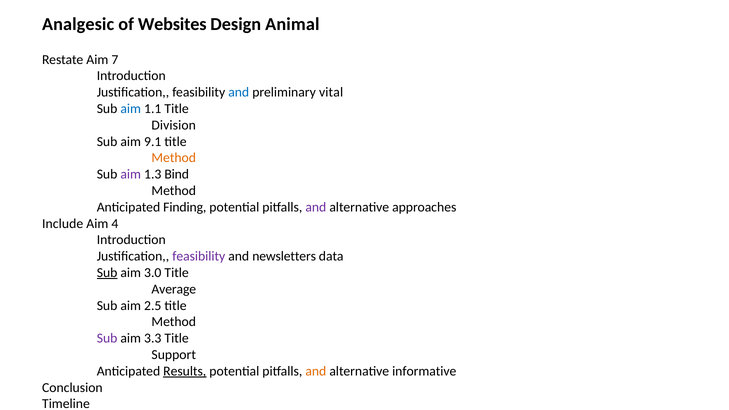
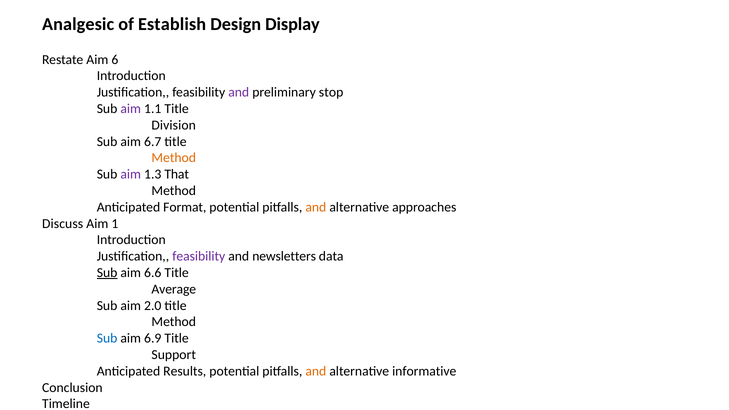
Websites: Websites -> Establish
Animal: Animal -> Display
7: 7 -> 6
and at (239, 92) colour: blue -> purple
vital: vital -> stop
aim at (131, 109) colour: blue -> purple
9.1: 9.1 -> 6.7
Bind: Bind -> That
Finding: Finding -> Format
and at (316, 207) colour: purple -> orange
Include: Include -> Discuss
4: 4 -> 1
3.0: 3.0 -> 6.6
2.5: 2.5 -> 2.0
Sub at (107, 338) colour: purple -> blue
3.3: 3.3 -> 6.9
Results underline: present -> none
